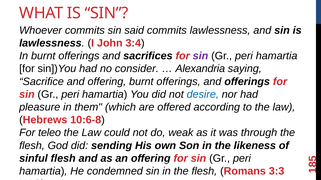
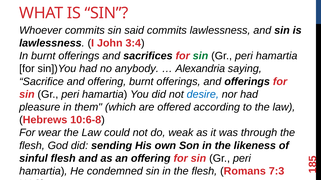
sin at (201, 56) colour: purple -> green
consider: consider -> anybody
teleo: teleo -> wear
3:3: 3:3 -> 7:3
